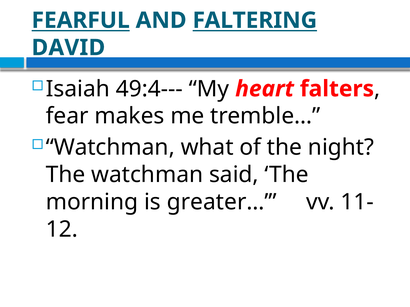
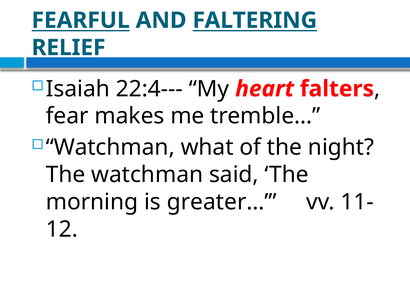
DAVID: DAVID -> RELIEF
49:4---: 49:4--- -> 22:4---
